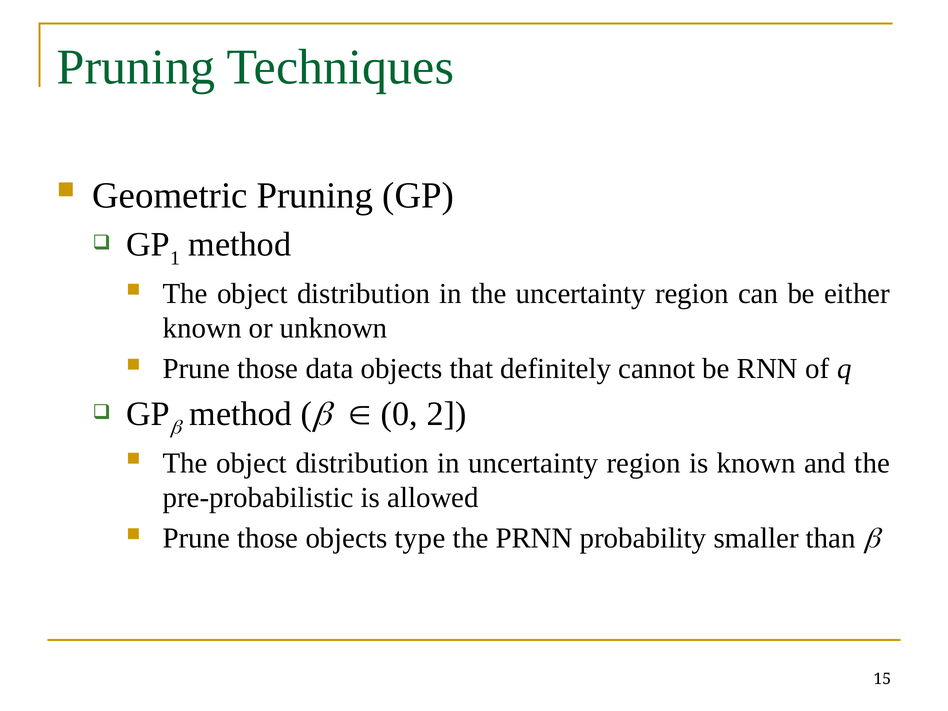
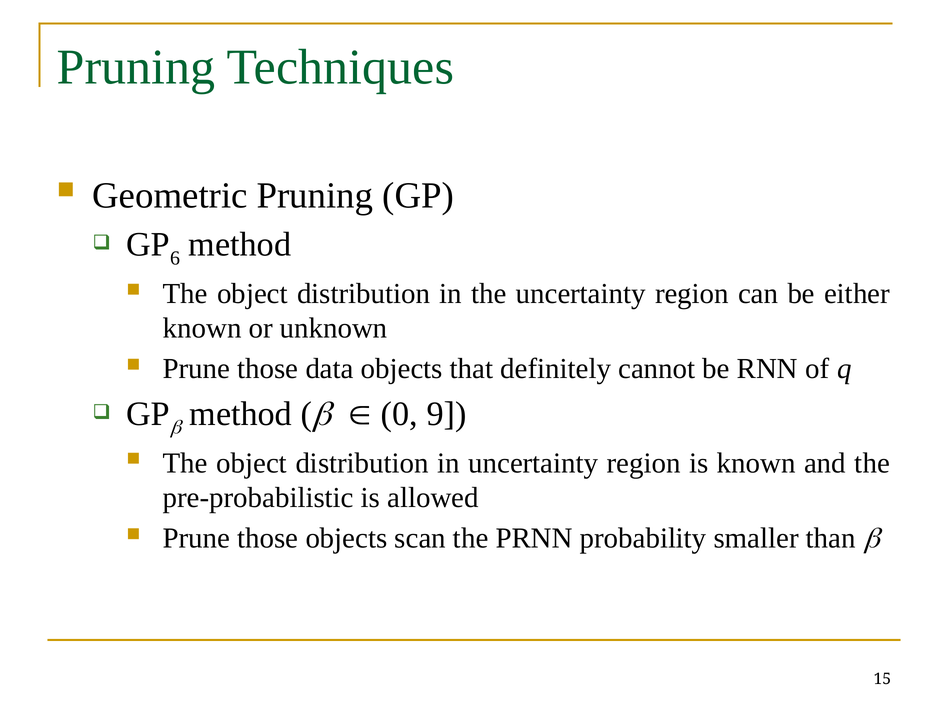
1: 1 -> 6
2: 2 -> 9
type: type -> scan
